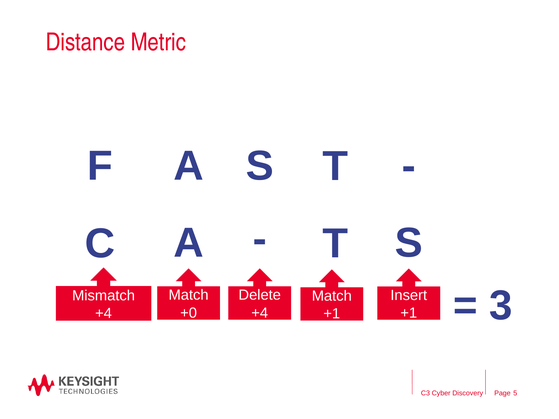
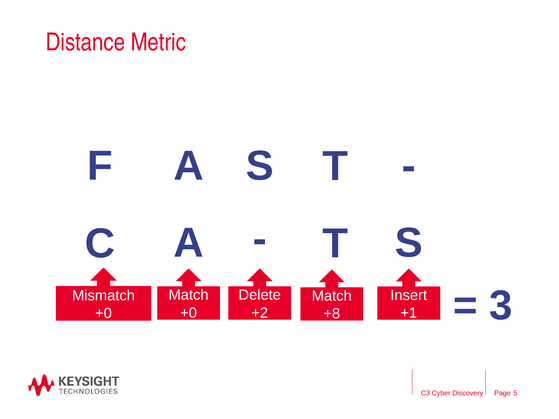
+4 at (260, 313): +4 -> +2
+4 at (104, 313): +4 -> +0
+1 at (332, 314): +1 -> +8
